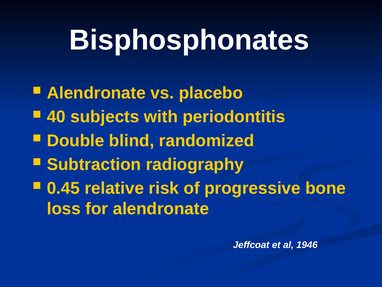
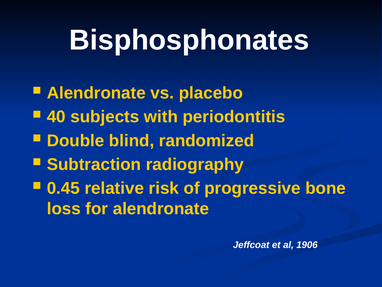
1946: 1946 -> 1906
